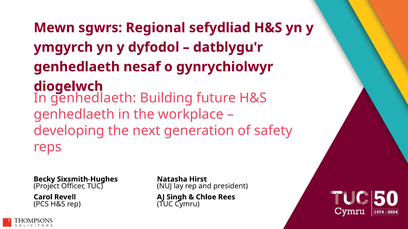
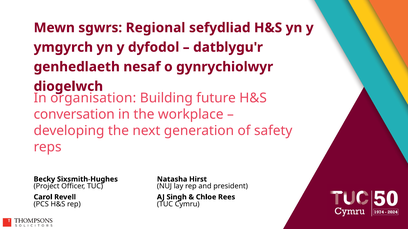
In genhedlaeth: genhedlaeth -> organisation
genhedlaeth at (74, 115): genhedlaeth -> conversation
